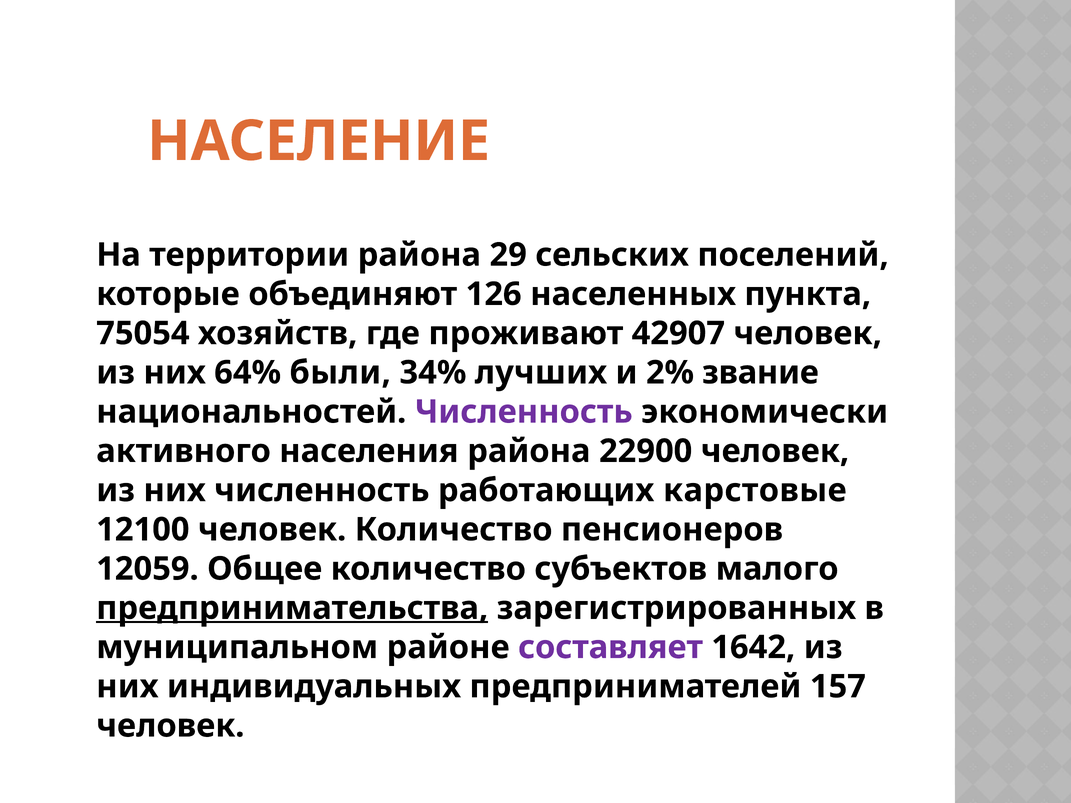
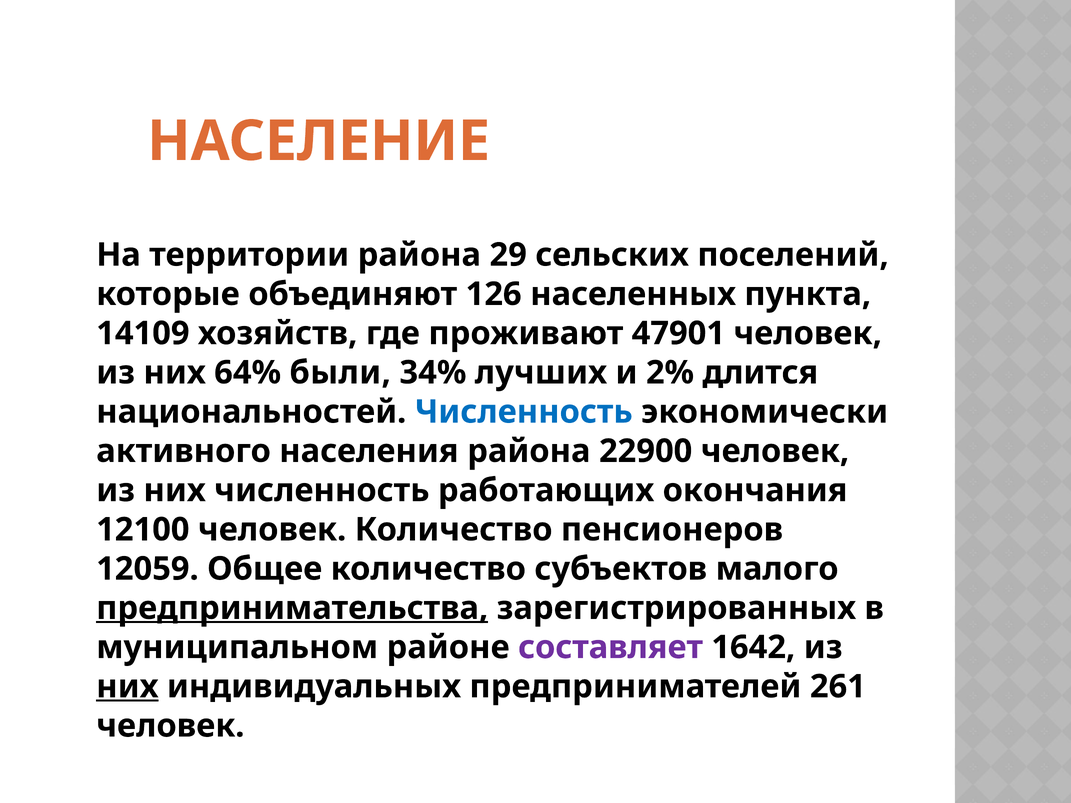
75054: 75054 -> 14109
42907: 42907 -> 47901
звание: звание -> длится
Численность at (524, 412) colour: purple -> blue
карстовые: карстовые -> окончания
них at (127, 687) underline: none -> present
157: 157 -> 261
